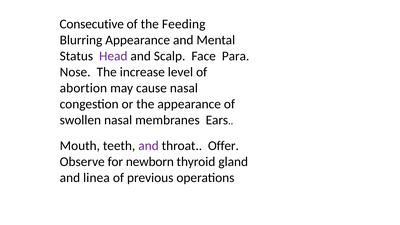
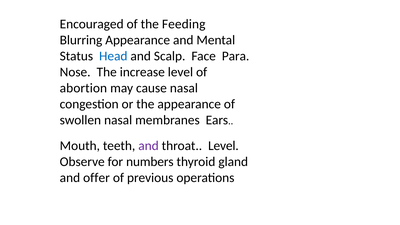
Consecutive: Consecutive -> Encouraged
Head colour: purple -> blue
throat Offer: Offer -> Level
newborn: newborn -> numbers
linea: linea -> offer
